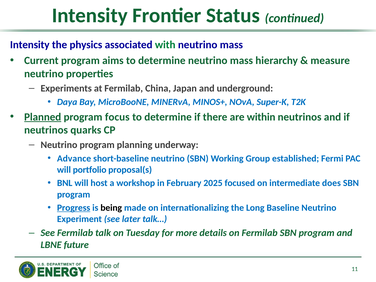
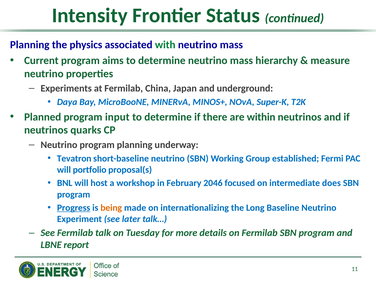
Intensity at (30, 45): Intensity -> Planning
Planned underline: present -> none
focus: focus -> input
Advance: Advance -> Tevatron
2025: 2025 -> 2046
being colour: black -> orange
future: future -> report
